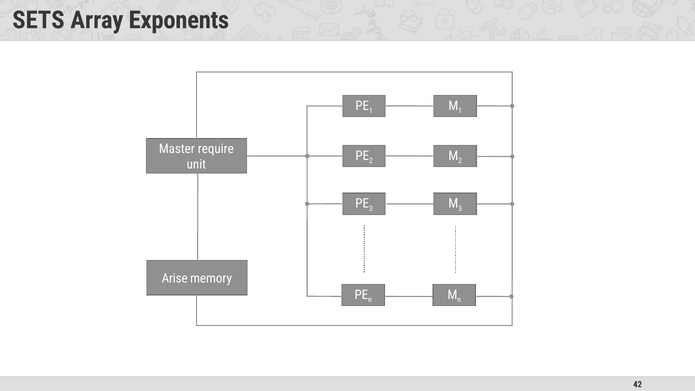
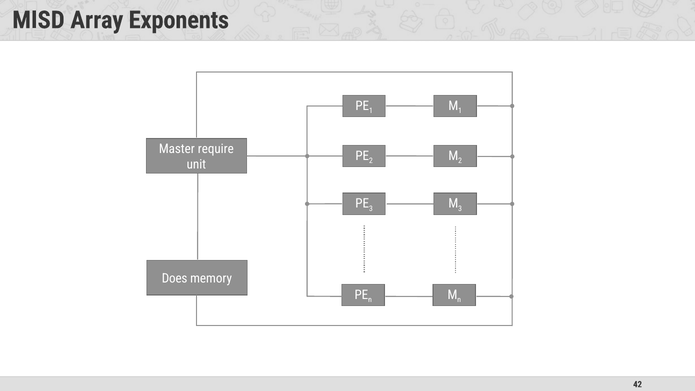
SETS: SETS -> MISD
Arise: Arise -> Does
